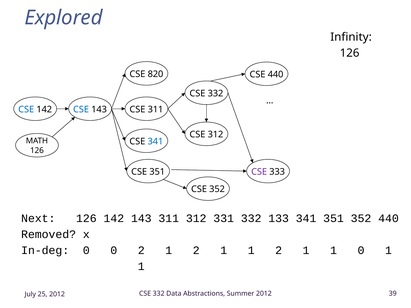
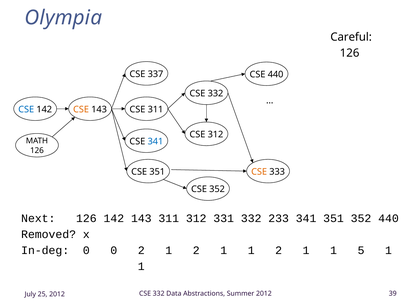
Explored: Explored -> Olympia
Infinity: Infinity -> Careful
820: 820 -> 337
CSE at (81, 109) colour: blue -> orange
CSE at (259, 172) colour: purple -> orange
133: 133 -> 233
1 0: 0 -> 5
